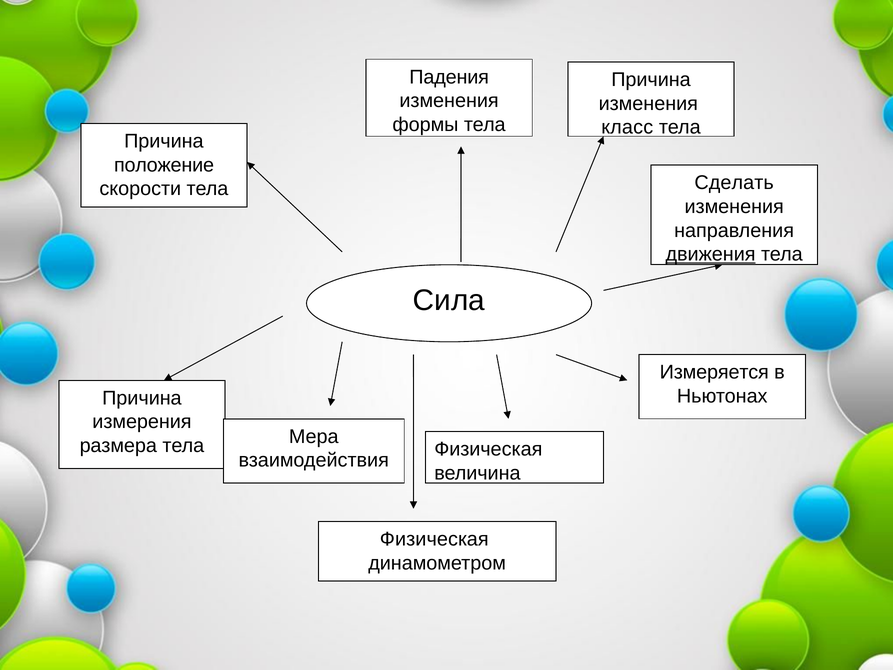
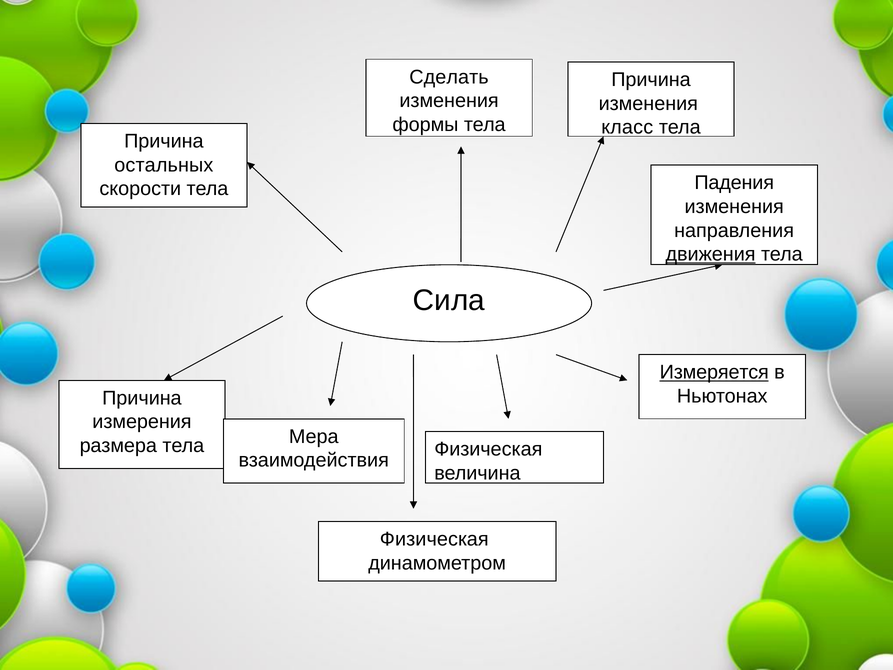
Падения: Падения -> Сделать
положение: положение -> остальных
Сделать: Сделать -> Падения
Измеряется underline: none -> present
